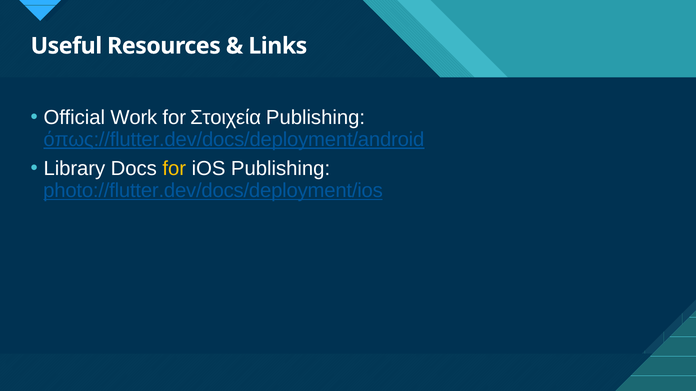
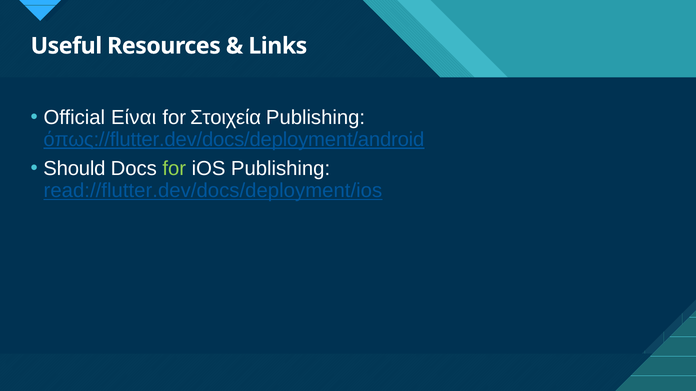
Work: Work -> Είναι
Library: Library -> Should
for at (174, 169) colour: yellow -> light green
photo://flutter.dev/docs/deployment/ios: photo://flutter.dev/docs/deployment/ios -> read://flutter.dev/docs/deployment/ios
